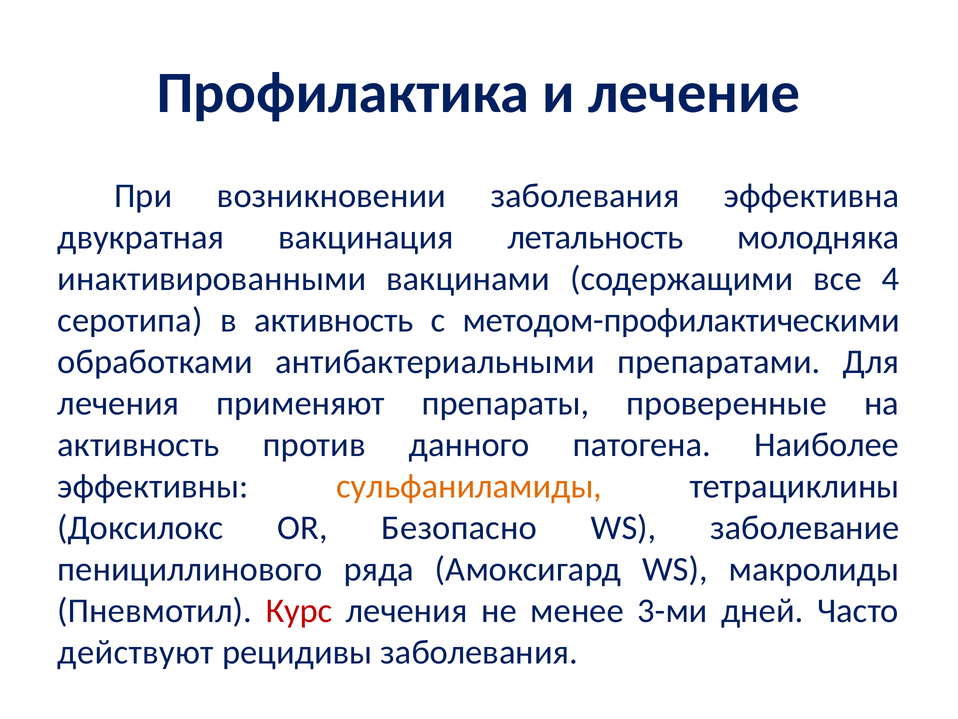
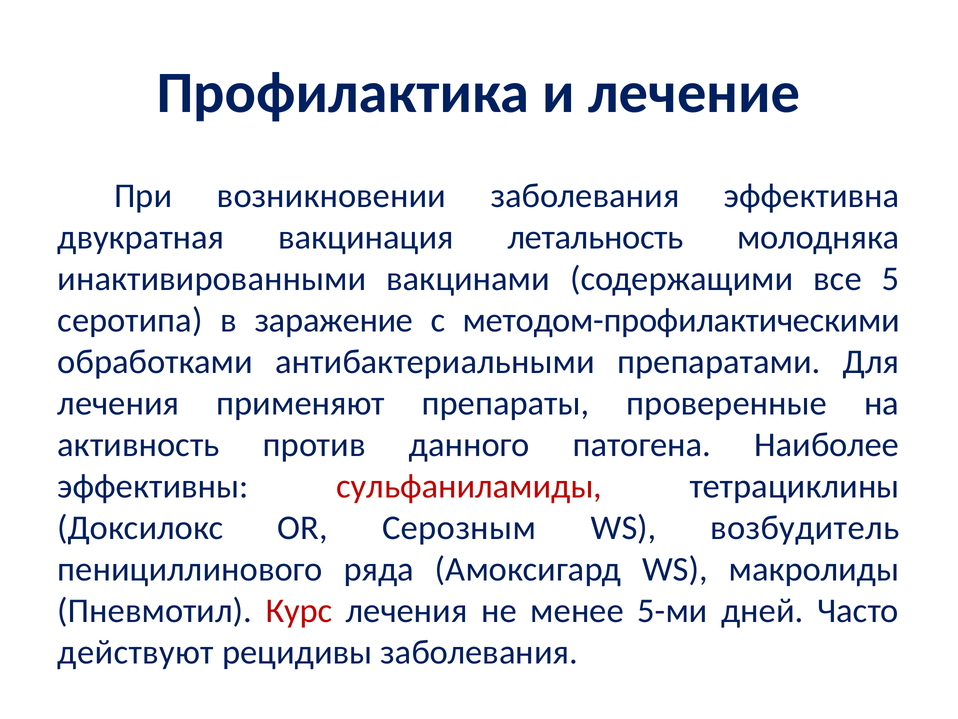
4: 4 -> 5
в активность: активность -> заражение
сульфаниламиды colour: orange -> red
Безопасно: Безопасно -> Серозным
заболевание: заболевание -> возбудитель
3-ми: 3-ми -> 5-ми
